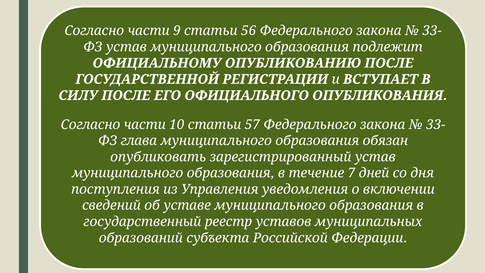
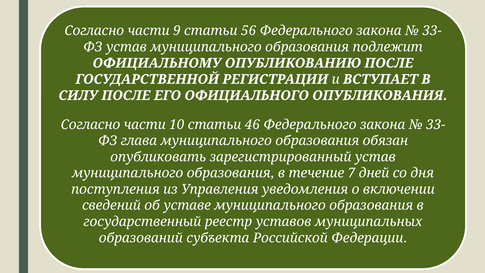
57: 57 -> 46
